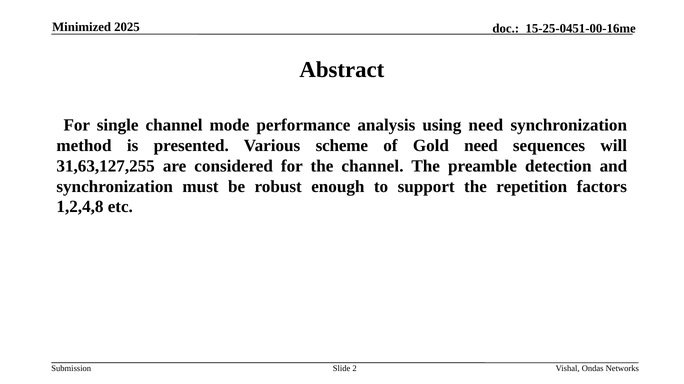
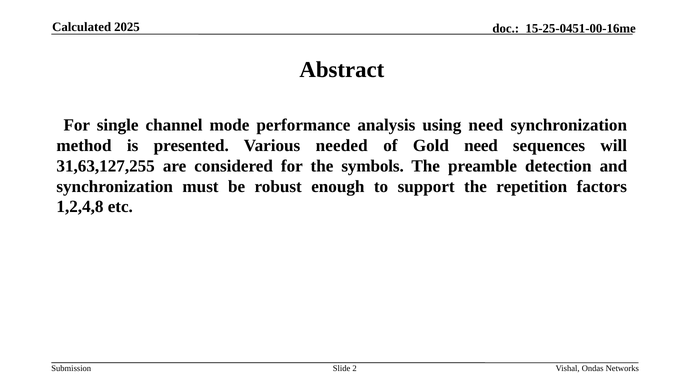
Minimized: Minimized -> Calculated
scheme: scheme -> needed
the channel: channel -> symbols
